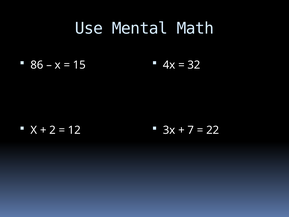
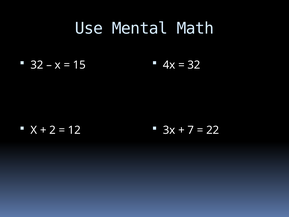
86 at (37, 65): 86 -> 32
